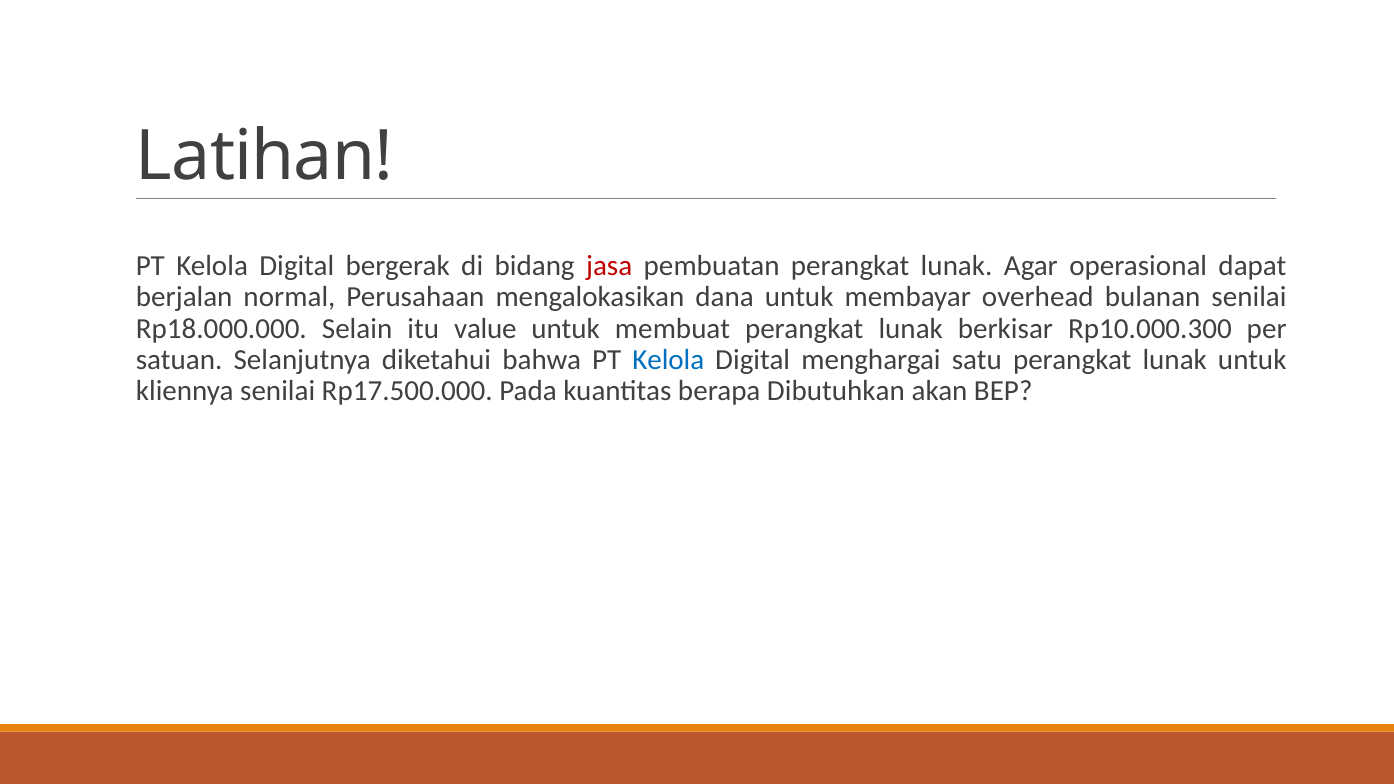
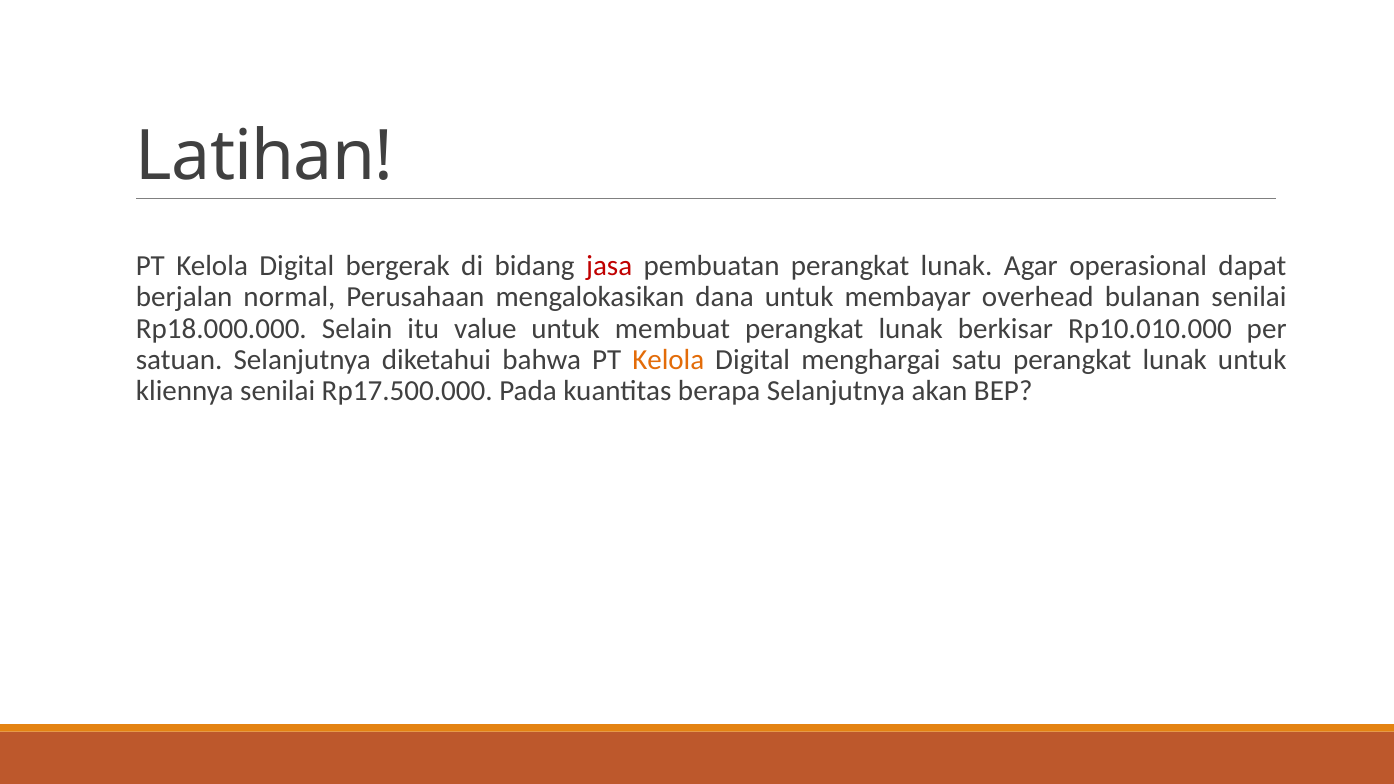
Rp10.000.300: Rp10.000.300 -> Rp10.010.000
Kelola at (668, 360) colour: blue -> orange
berapa Dibutuhkan: Dibutuhkan -> Selanjutnya
